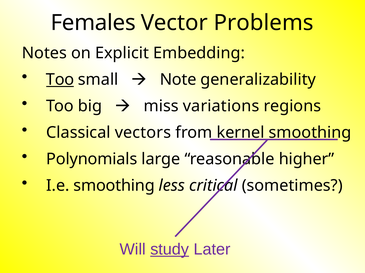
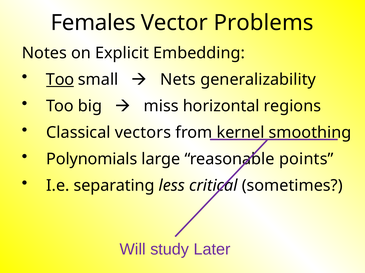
Note: Note -> Nets
variations: variations -> horizontal
higher: higher -> points
I.e smoothing: smoothing -> separating
study underline: present -> none
